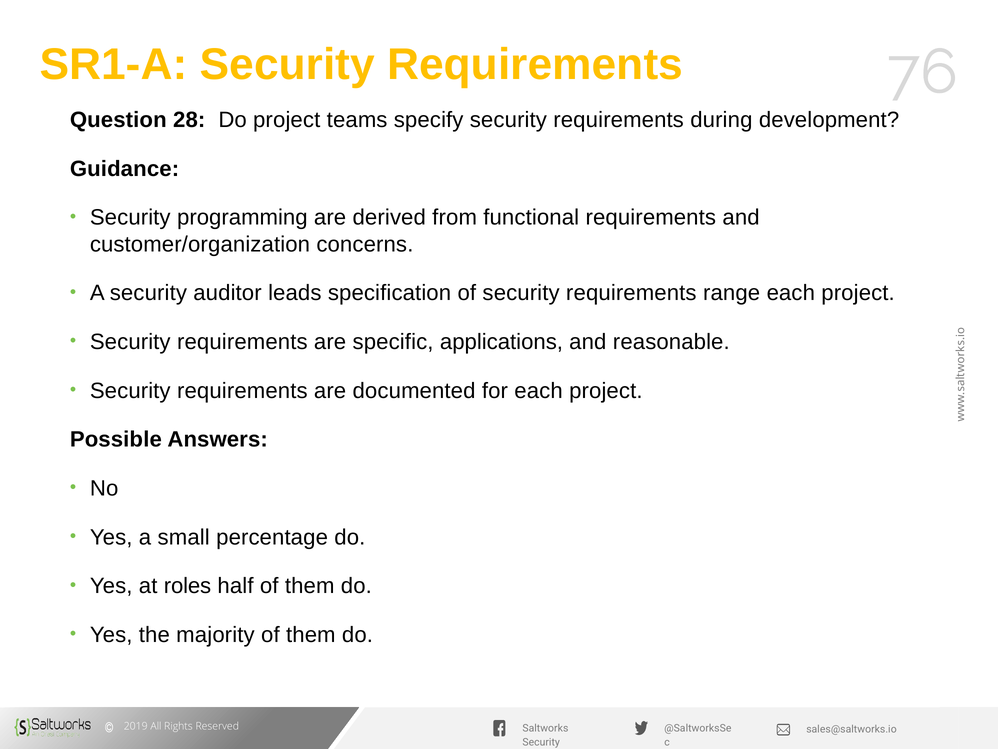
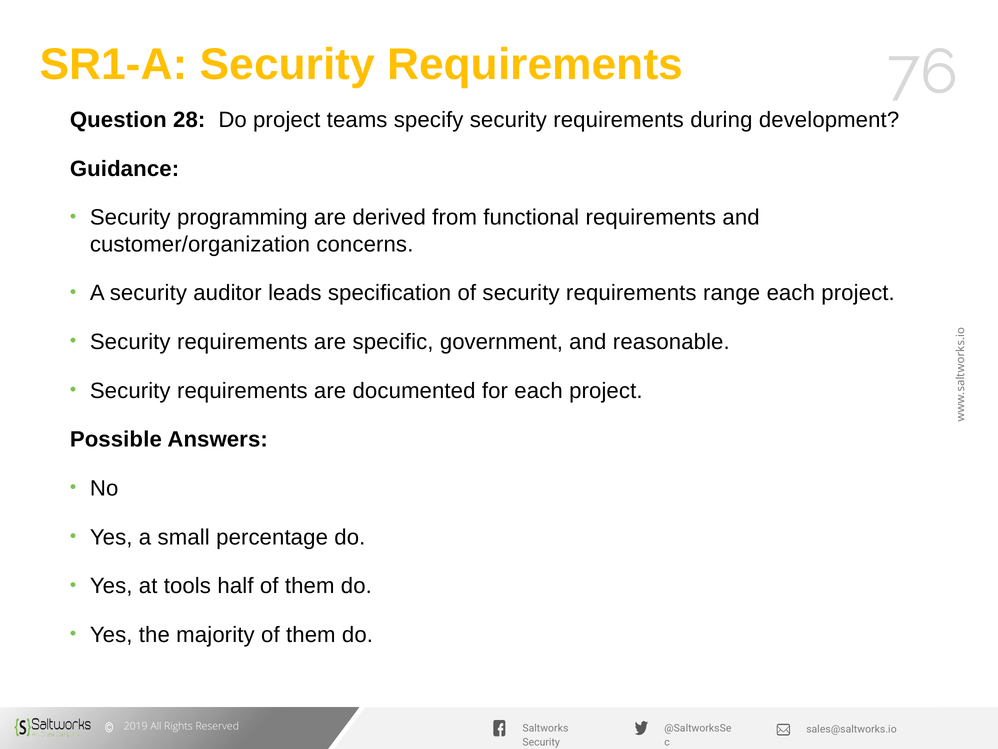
applications: applications -> government
roles: roles -> tools
